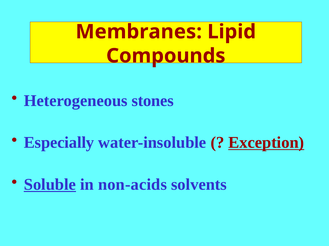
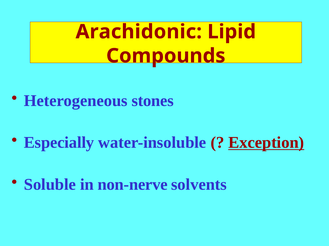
Membranes: Membranes -> Arachidonic
Soluble underline: present -> none
non-acids: non-acids -> non-nerve
